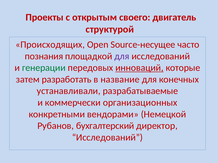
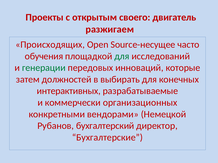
структурой: структурой -> разжигаем
познания: познания -> обучения
для at (122, 56) colour: purple -> green
инноваций underline: present -> none
разработать: разработать -> должностей
название: название -> выбирать
устанавливали: устанавливали -> интерактивных
Исследований at (107, 138): Исследований -> Бухгалтерские
